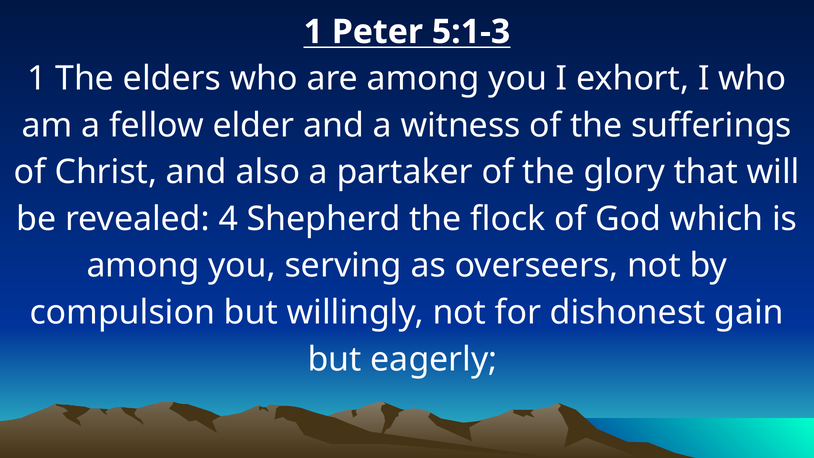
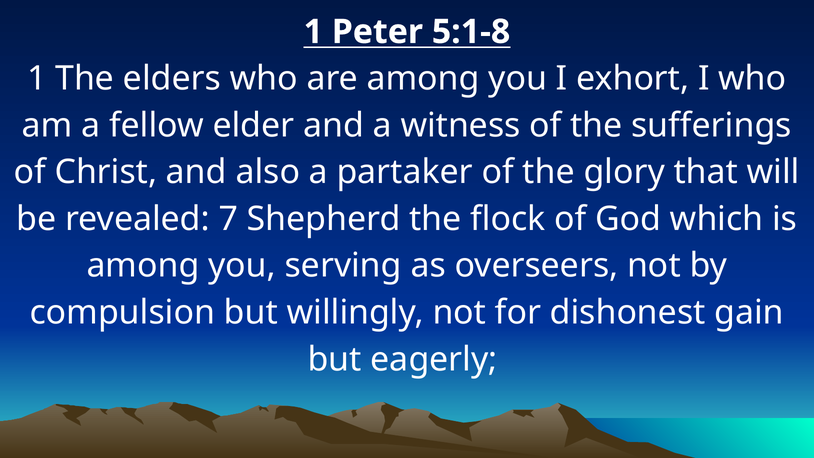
5:1-3: 5:1-3 -> 5:1-8
4: 4 -> 7
